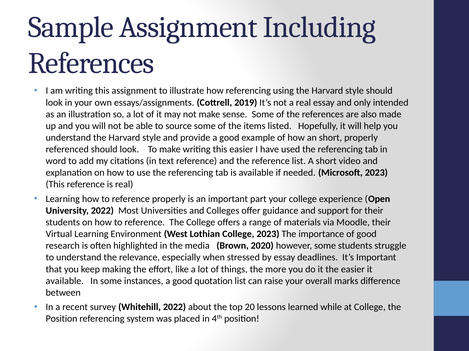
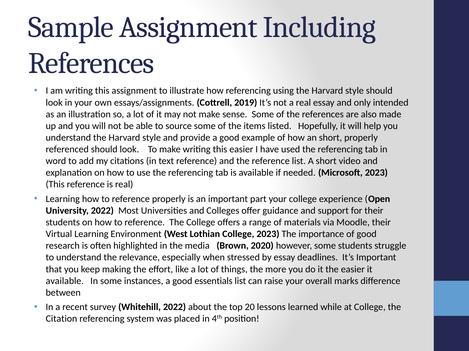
quotation: quotation -> essentials
Position at (62, 319): Position -> Citation
